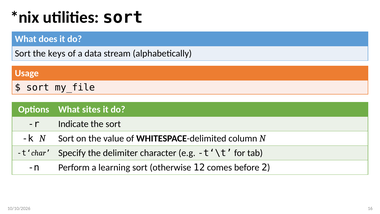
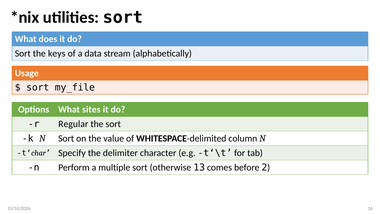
Indicate: Indicate -> Regular
learning: learning -> multiple
12: 12 -> 13
